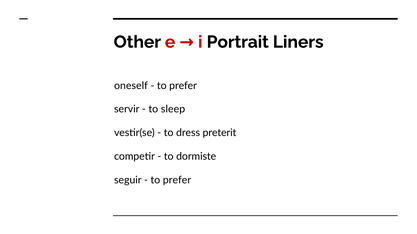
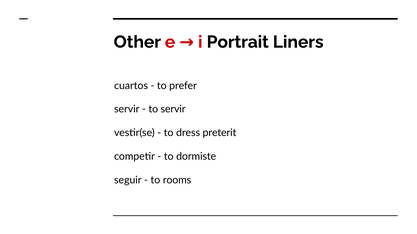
oneself: oneself -> cuartos
to sleep: sleep -> servir
prefer at (177, 180): prefer -> rooms
